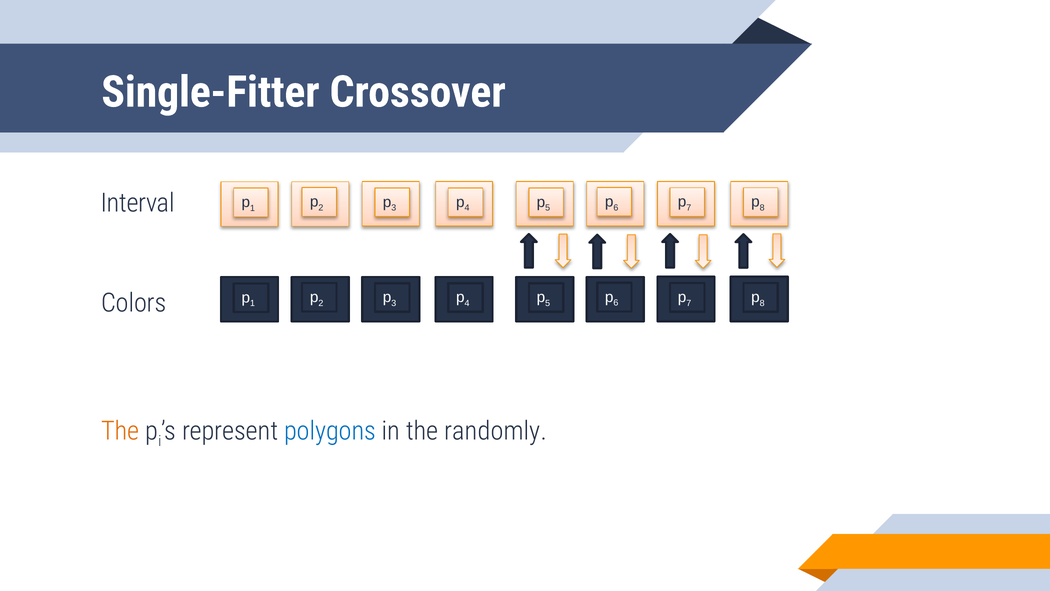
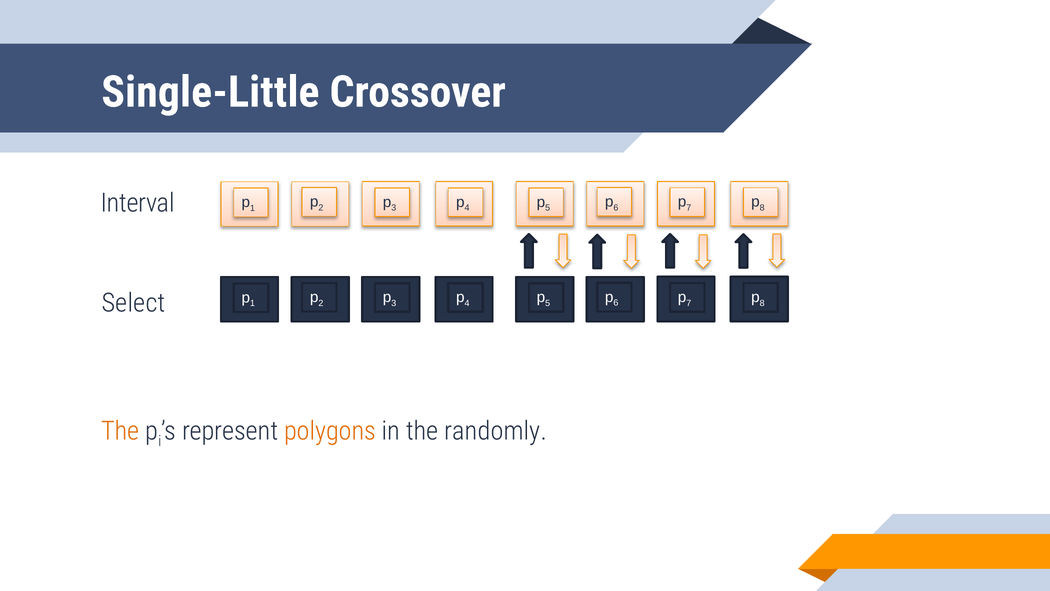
Single-Fitter: Single-Fitter -> Single-Little
Colors: Colors -> Select
polygons colour: blue -> orange
